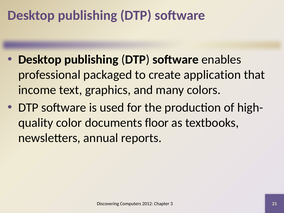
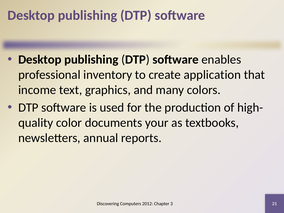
packaged: packaged -> inventory
floor: floor -> your
